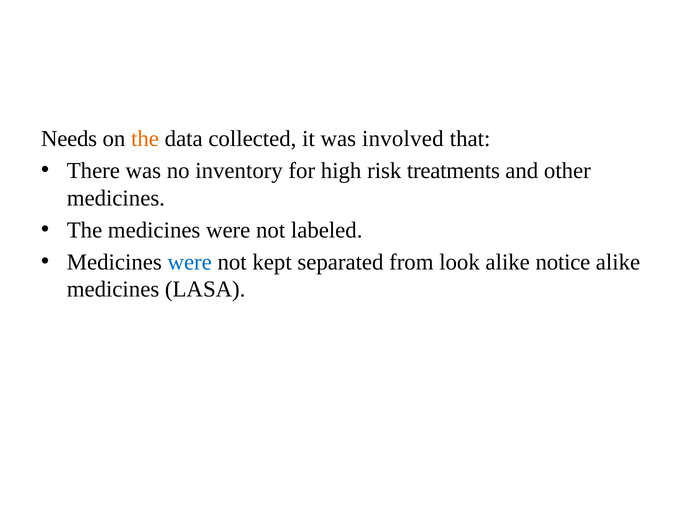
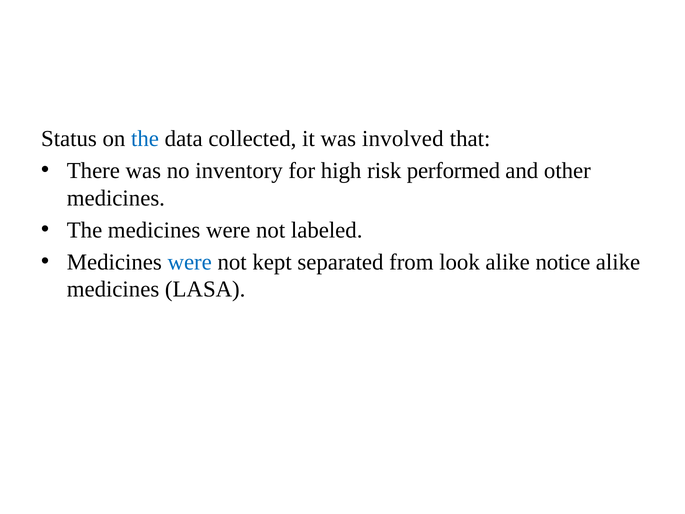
Needs: Needs -> Status
the at (145, 139) colour: orange -> blue
treatments: treatments -> performed
